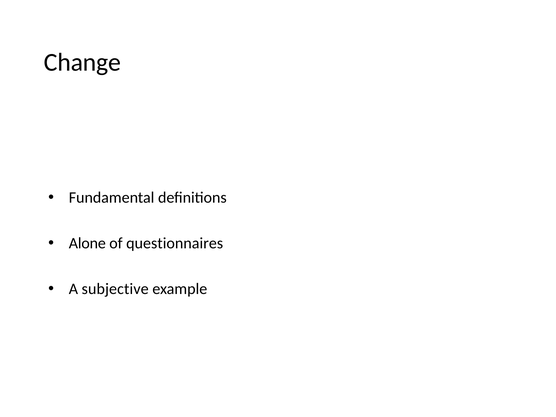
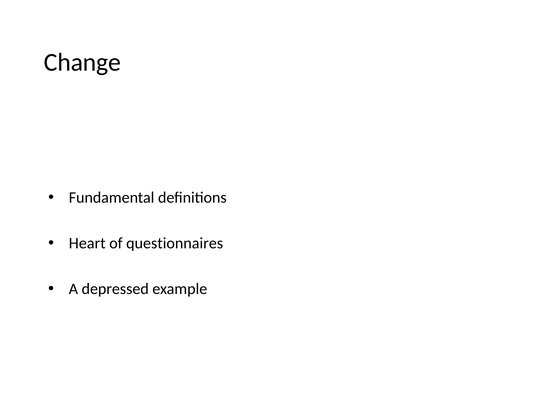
Alone: Alone -> Heart
subjective: subjective -> depressed
